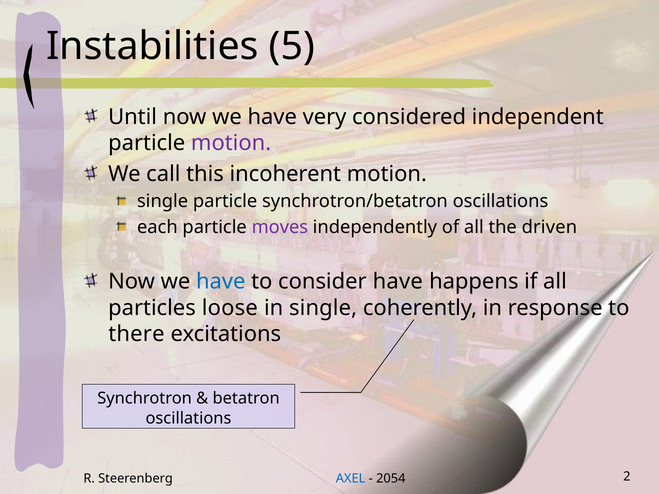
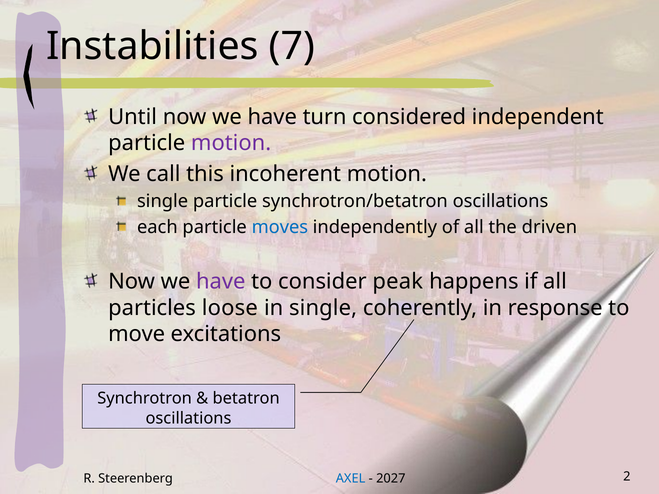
5: 5 -> 7
very: very -> turn
moves colour: purple -> blue
have at (221, 282) colour: blue -> purple
consider have: have -> peak
there: there -> move
2054: 2054 -> 2027
